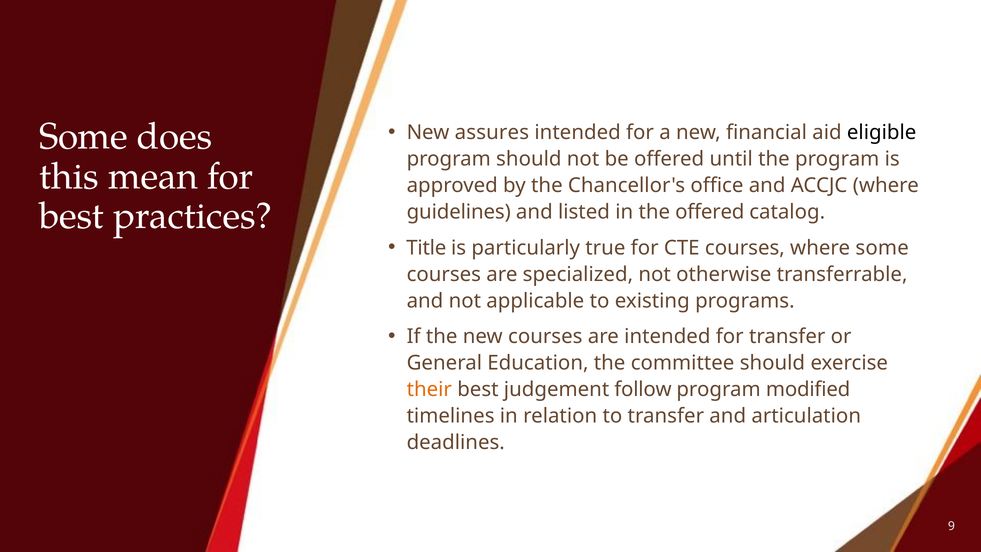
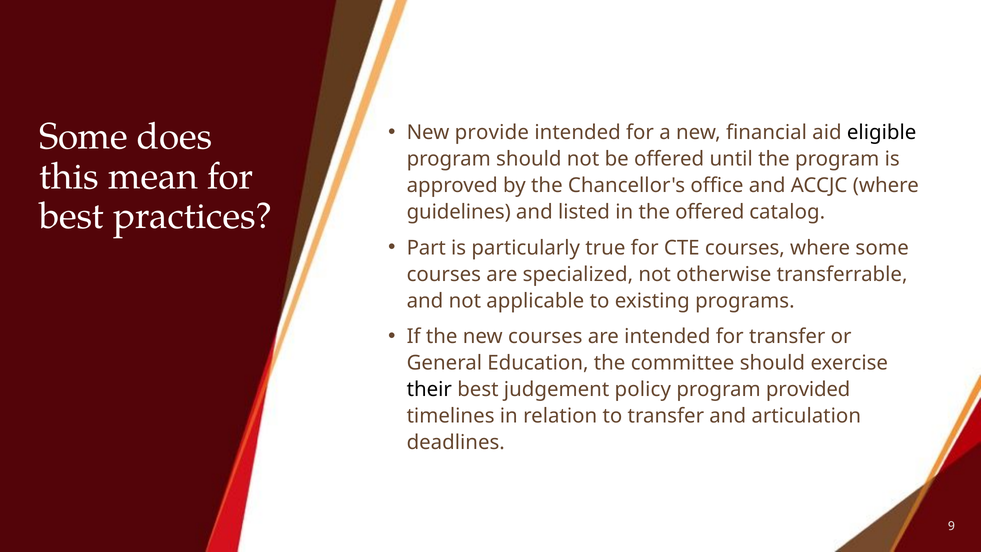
assures: assures -> provide
Title: Title -> Part
their colour: orange -> black
follow: follow -> policy
modified: modified -> provided
